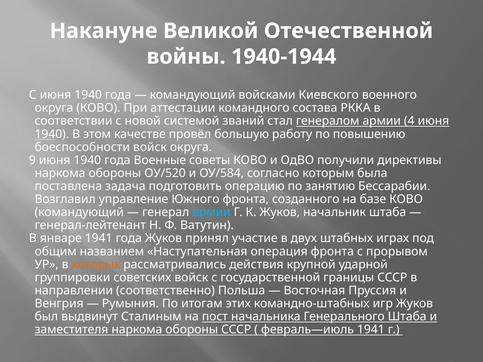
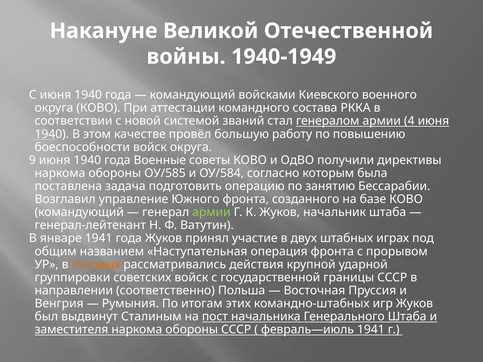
1940-1944: 1940-1944 -> 1940-1949
ОУ/520: ОУ/520 -> ОУ/585
армии at (211, 212) colour: light blue -> light green
